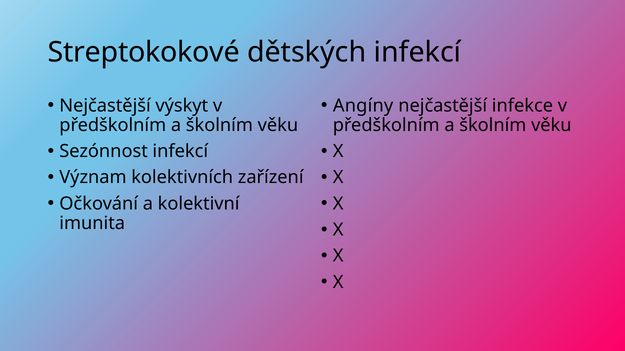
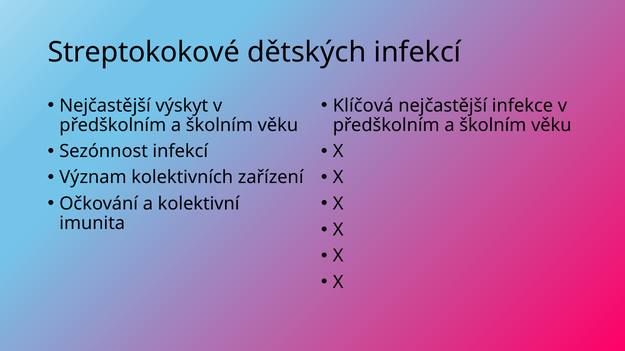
Angíny: Angíny -> Klíčová
